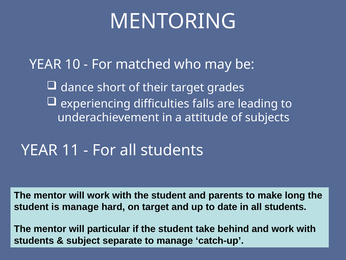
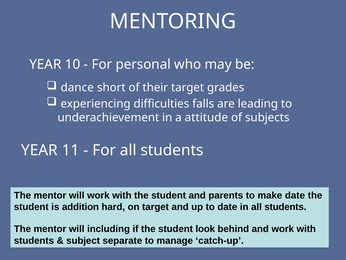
matched: matched -> personal
make long: long -> date
is manage: manage -> addition
particular: particular -> including
take: take -> look
